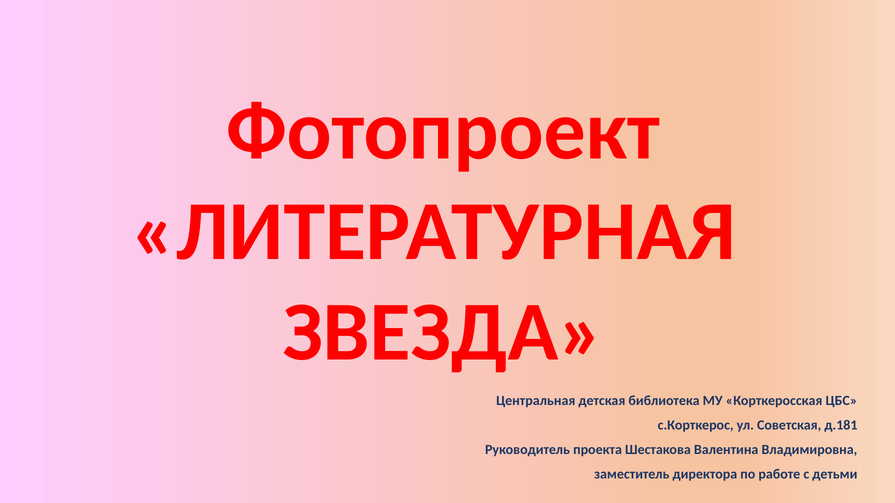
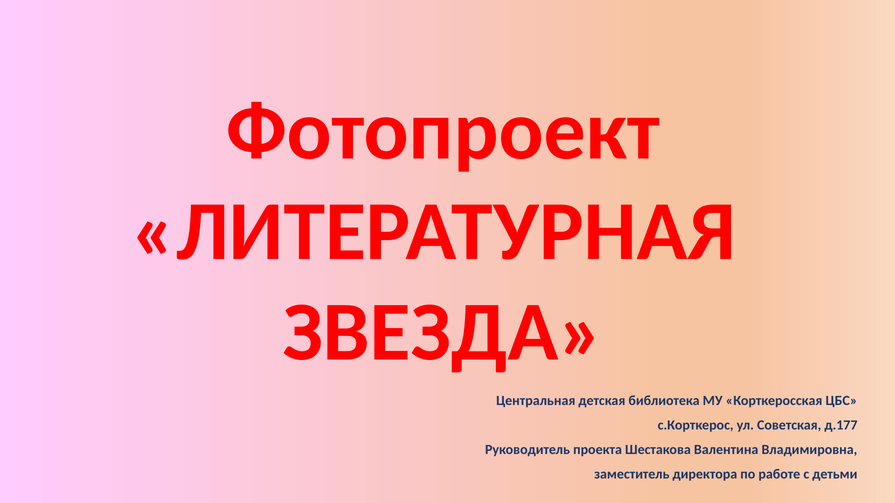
д.181: д.181 -> д.177
